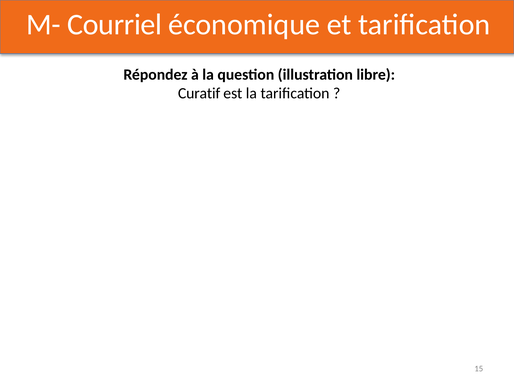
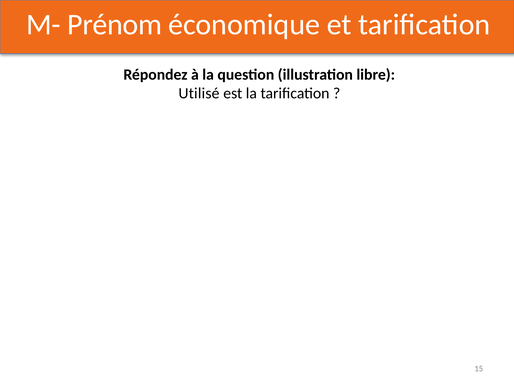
Courriel: Courriel -> Prénom
Curatif: Curatif -> Utilisé
